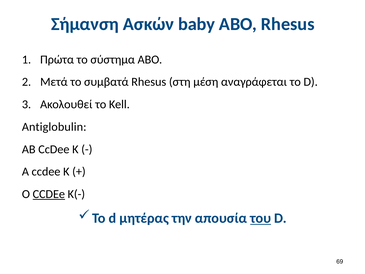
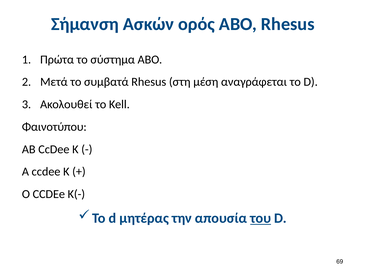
baby: baby -> ορός
Antiglobulin: Antiglobulin -> Φαινοτύπου
CCDEe at (49, 194) underline: present -> none
